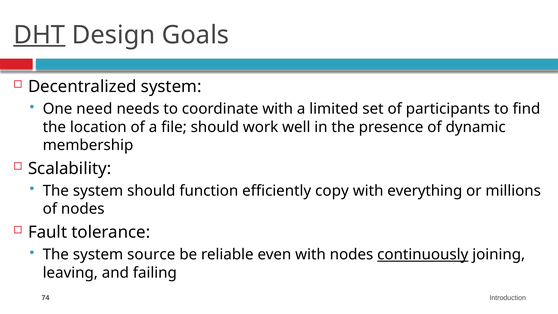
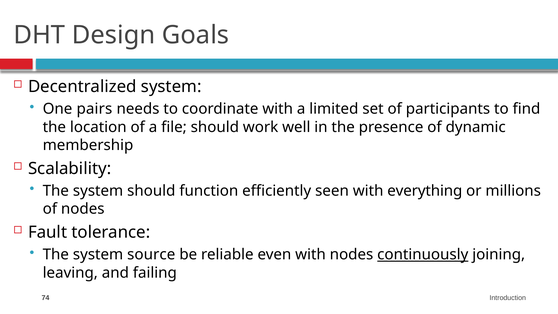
DHT underline: present -> none
need: need -> pairs
copy: copy -> seen
